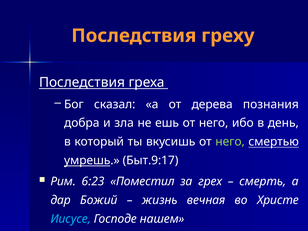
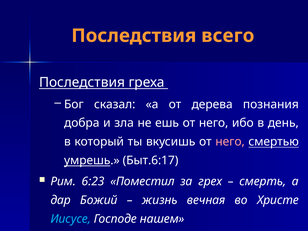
греху: греху -> всего
него at (230, 142) colour: light green -> pink
Быт.9:17: Быт.9:17 -> Быт.6:17
